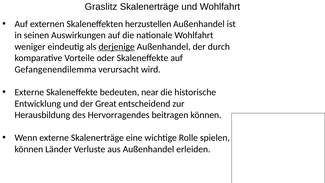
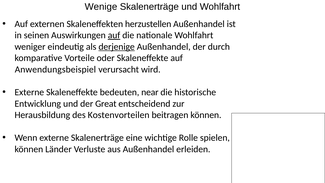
Graslitz: Graslitz -> Wenige
auf at (114, 35) underline: none -> present
Gefangenendilemma: Gefangenendilemma -> Anwendungsbeispiel
Hervorragendes: Hervorragendes -> Kostenvorteilen
